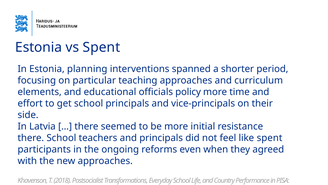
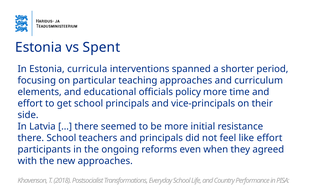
planning: planning -> curricula
like spent: spent -> effort
